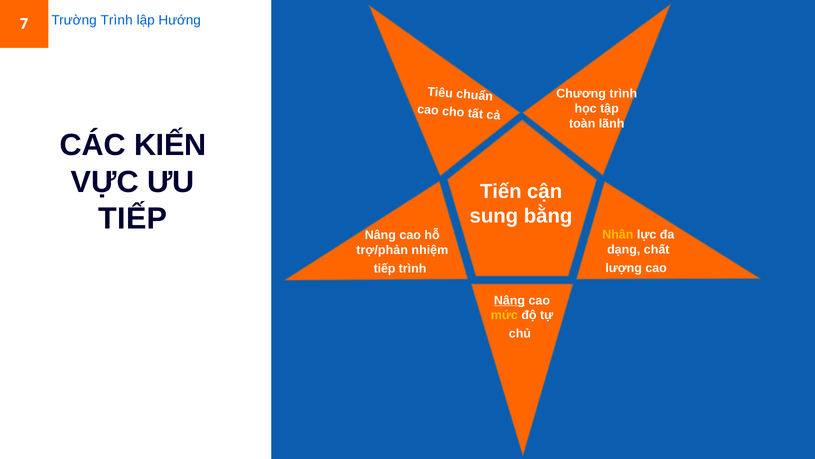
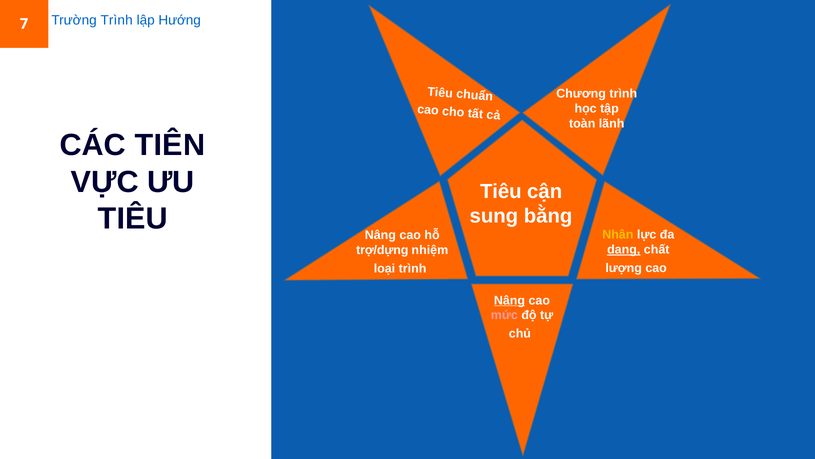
KIẾN: KIẾN -> TIÊN
Tiến at (501, 192): Tiến -> Tiêu
TIẾP at (133, 218): TIẾP -> TIÊU
dạng underline: none -> present
trợ/phản: trợ/phản -> trợ/dựng
tiếp at (385, 268): tiếp -> loại
mức colour: yellow -> pink
